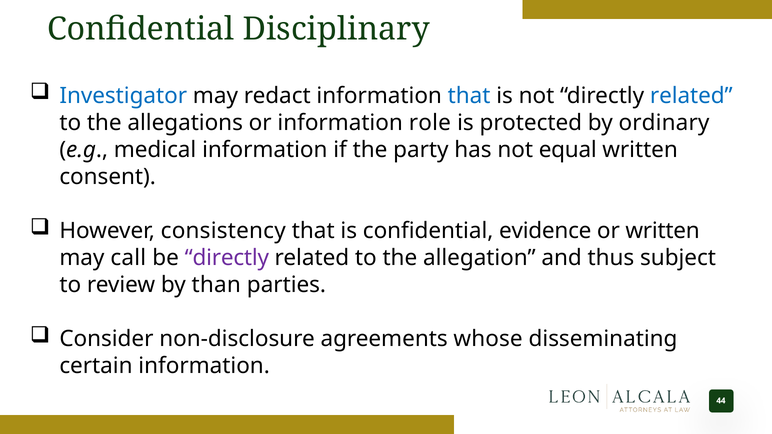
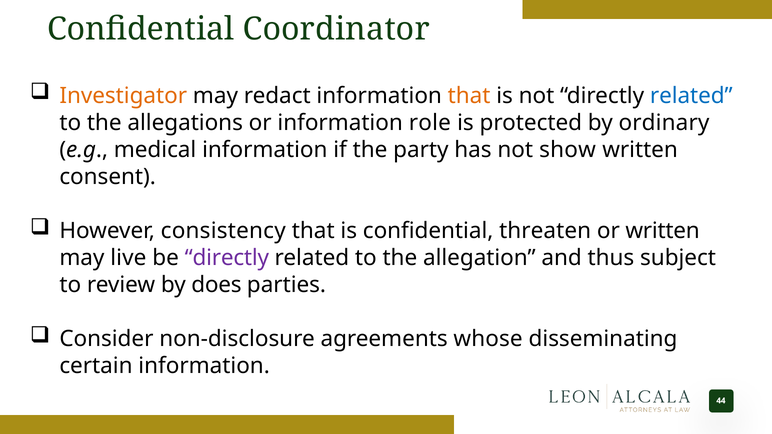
Disciplinary: Disciplinary -> Coordinator
Investigator colour: blue -> orange
that at (469, 96) colour: blue -> orange
equal: equal -> show
evidence: evidence -> threaten
call: call -> live
than: than -> does
